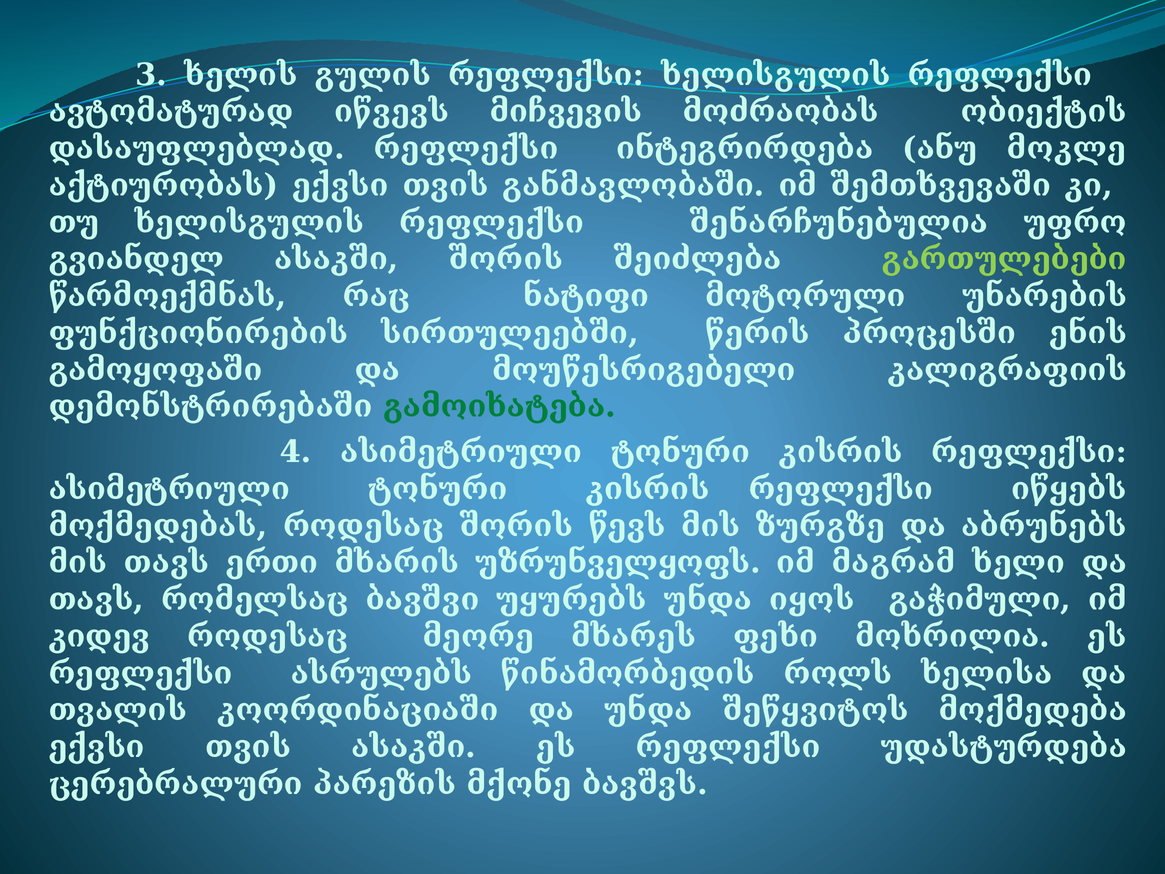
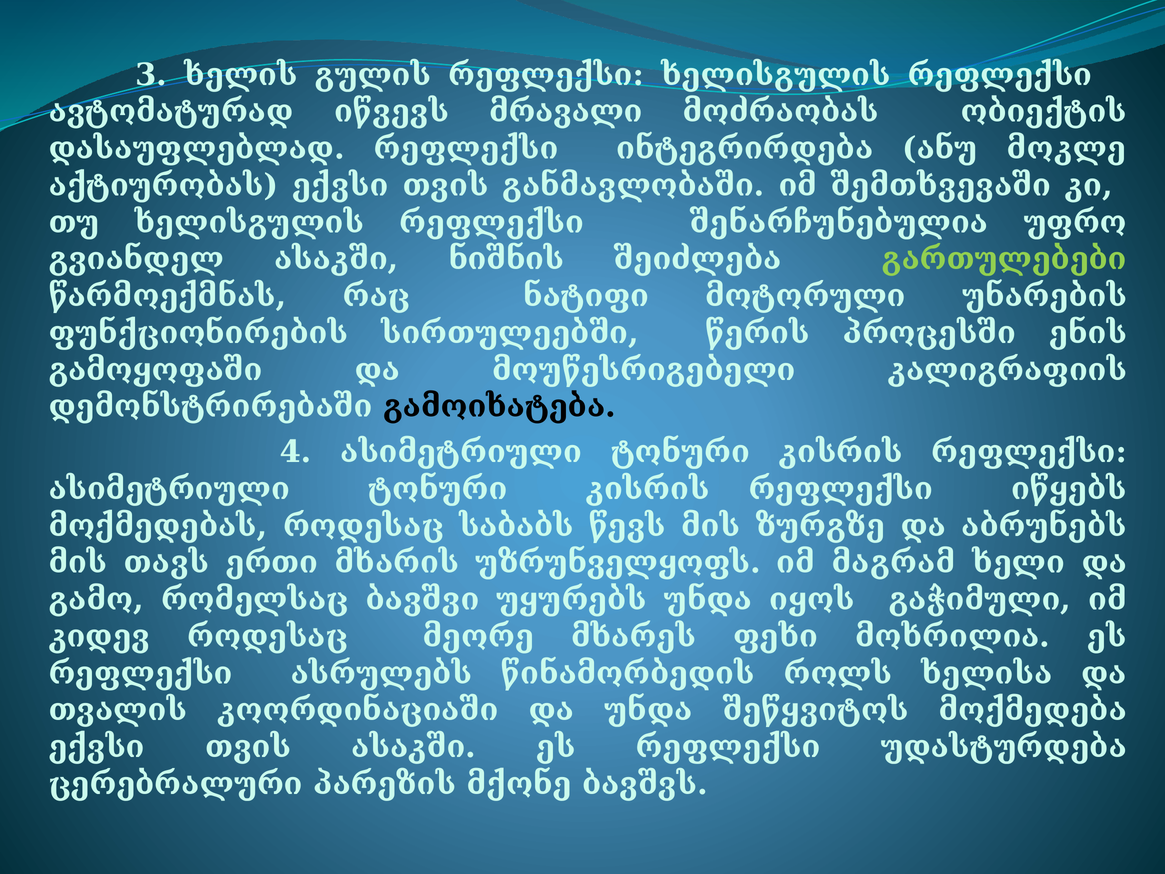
მიჩვევის: მიჩვევის -> მრავალი
ასაკში შორის: შორის -> ნიშნის
გამოიხატება colour: green -> black
როდესაც შორის: შორის -> საბაბს
თავს at (96, 600): თავს -> გამო
